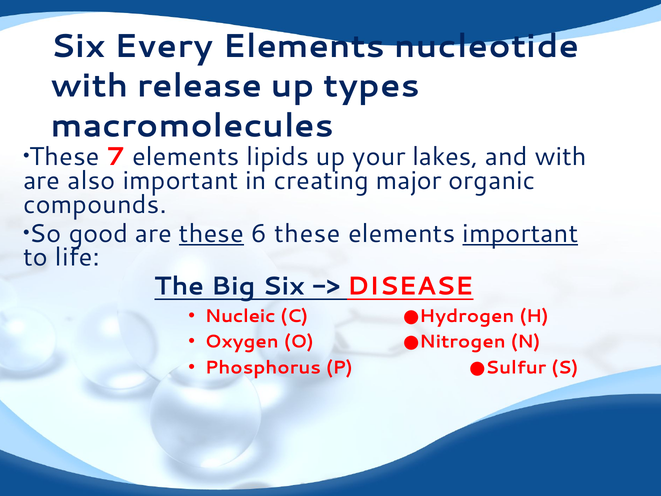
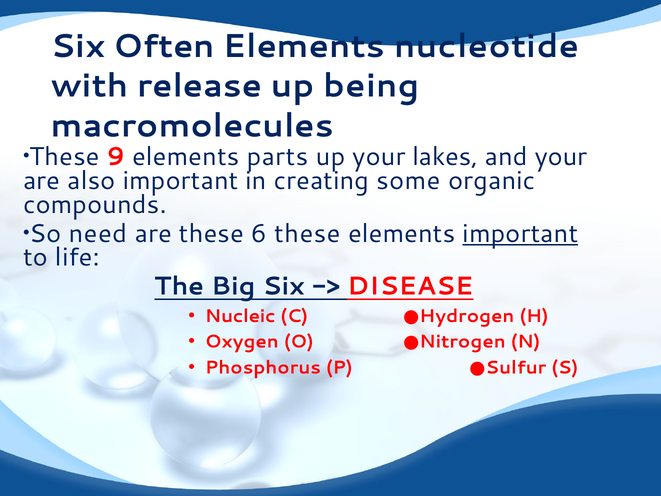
Every: Every -> Often
types: types -> being
7: 7 -> 9
lipids: lipids -> parts
and with: with -> your
major: major -> some
good: good -> need
these at (211, 233) underline: present -> none
